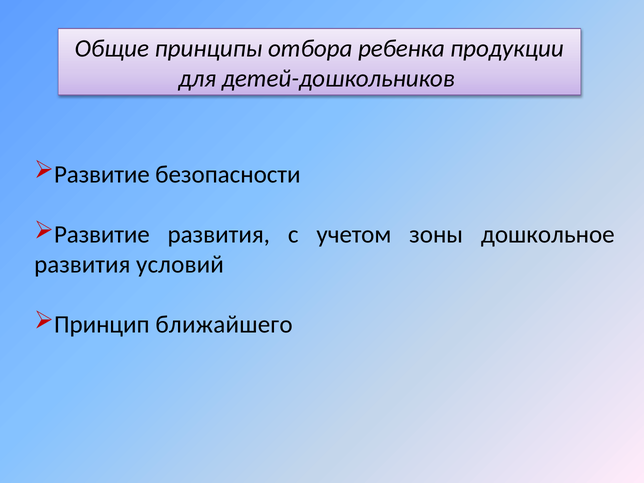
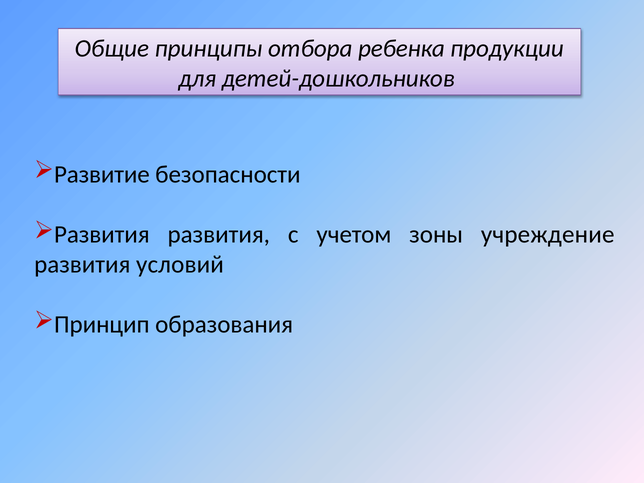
Развитие at (102, 234): Развитие -> Развития
дошкольное: дошкольное -> учреждение
ближайшего: ближайшего -> образования
